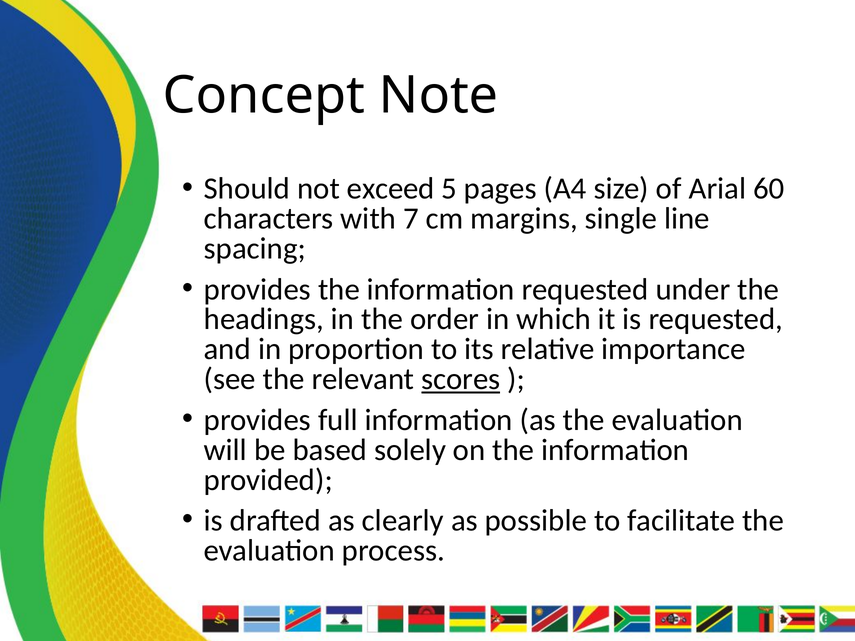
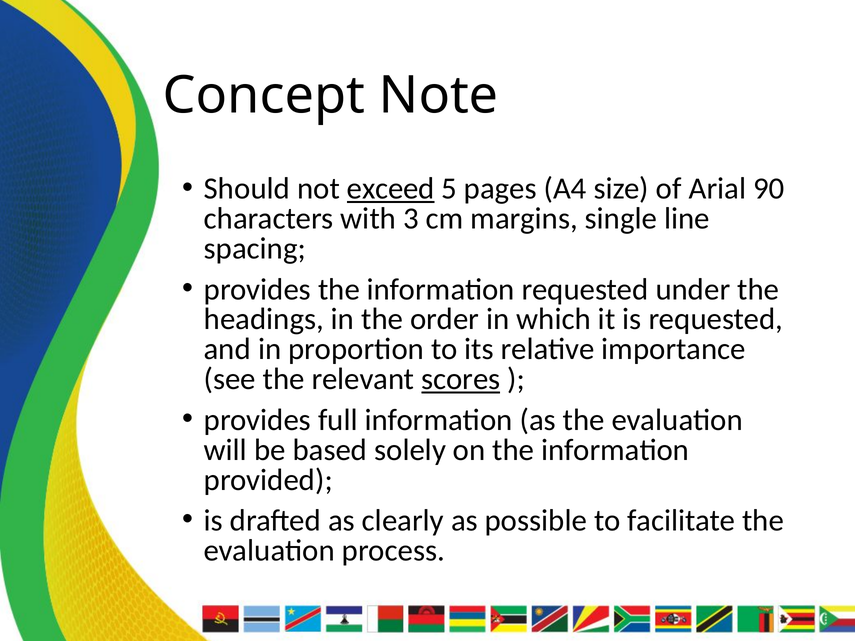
exceed underline: none -> present
60: 60 -> 90
7: 7 -> 3
